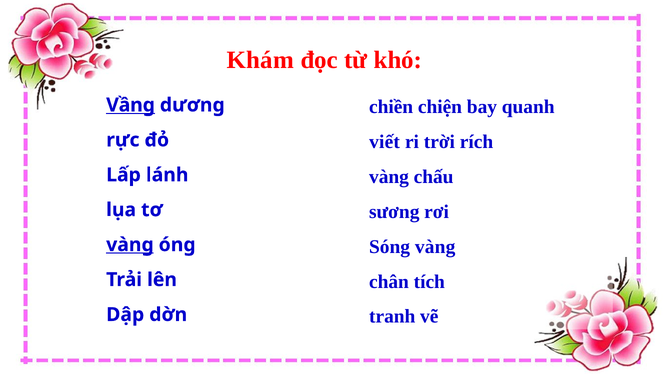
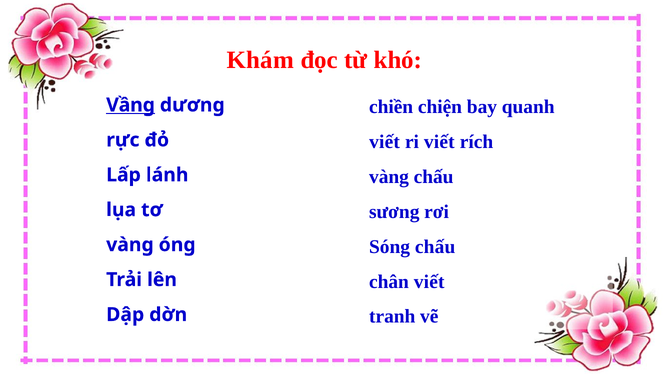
ri trời: trời -> viết
Sóng vàng: vàng -> chấu
vàng at (130, 245) underline: present -> none
chân tích: tích -> viết
